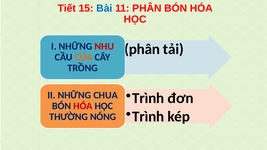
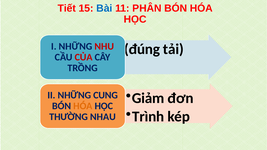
phân at (142, 49): phân -> đúng
CỦA colour: orange -> red
Trình at (148, 98): Trình -> Giảm
CHUA: CHUA -> CUNG
HÓA at (83, 106) colour: red -> orange
NÓNG: NÓNG -> NHAU
